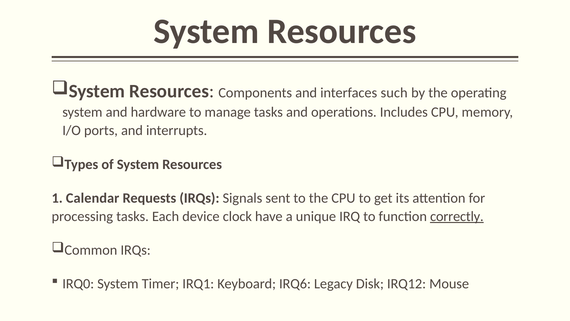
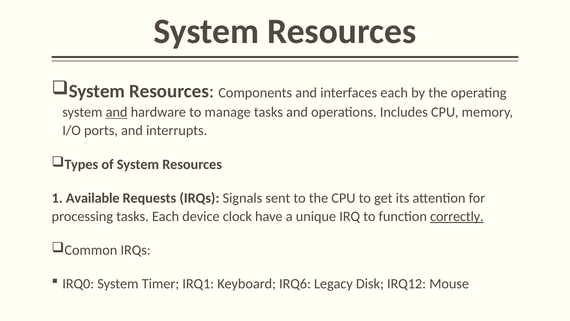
interfaces such: such -> each
and at (117, 112) underline: none -> present
Calendar: Calendar -> Available
